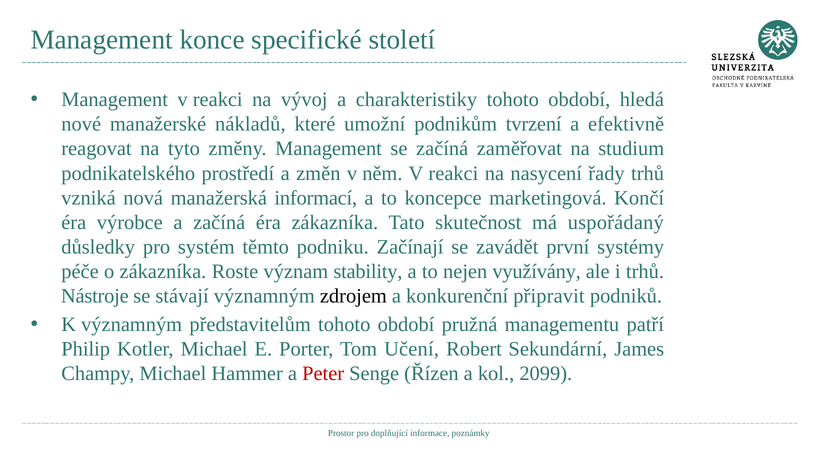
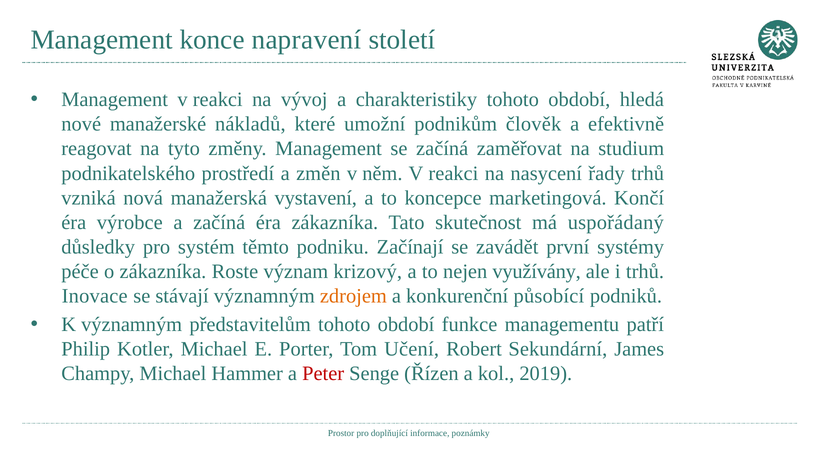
specifické: specifické -> napravení
tvrzení: tvrzení -> člověk
informací: informací -> vystavení
stability: stability -> krizový
Nástroje: Nástroje -> Inovace
zdrojem colour: black -> orange
připravit: připravit -> působící
pružná: pružná -> funkce
2099: 2099 -> 2019
